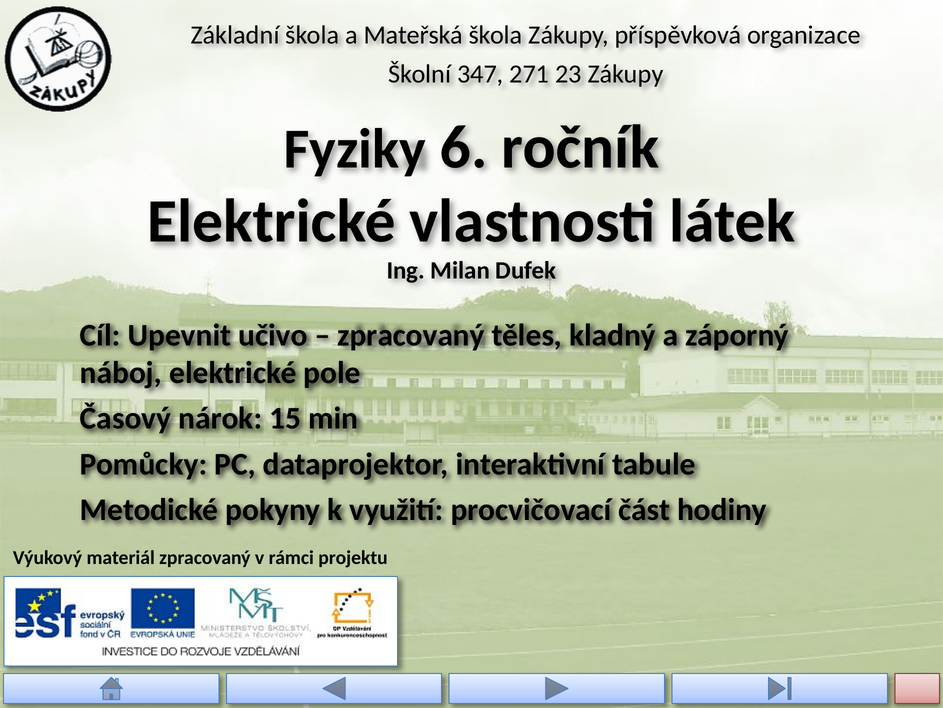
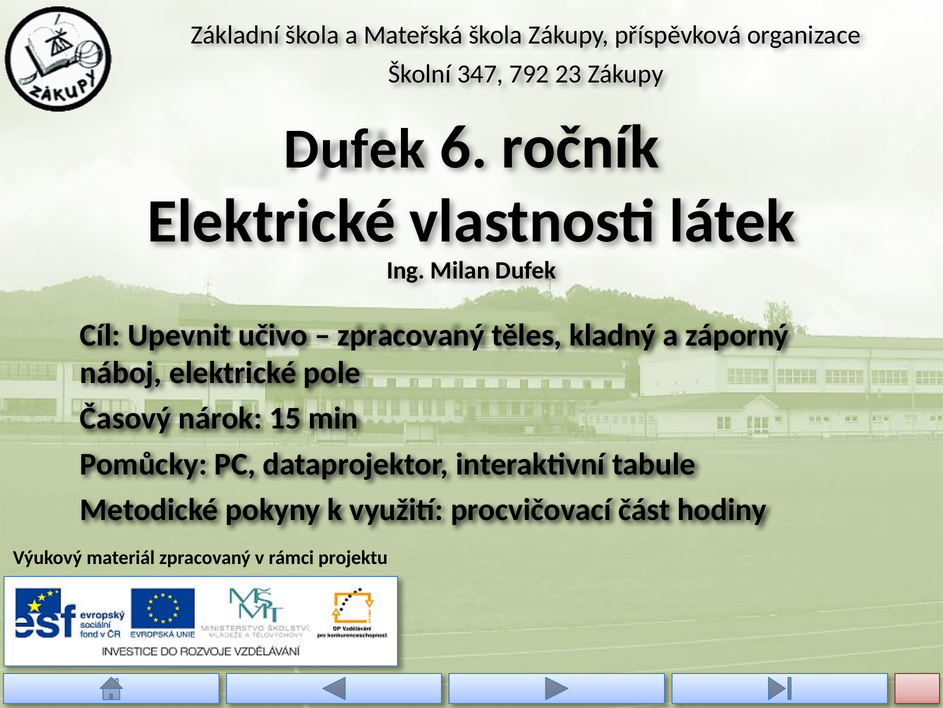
271: 271 -> 792
Fyziky at (355, 149): Fyziky -> Dufek
